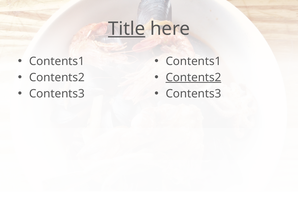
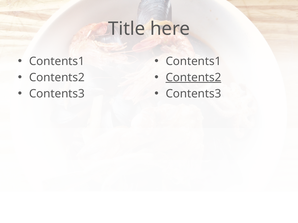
Title underline: present -> none
